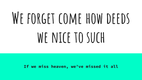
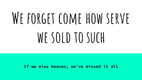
deeds: deeds -> serve
nice: nice -> sold
